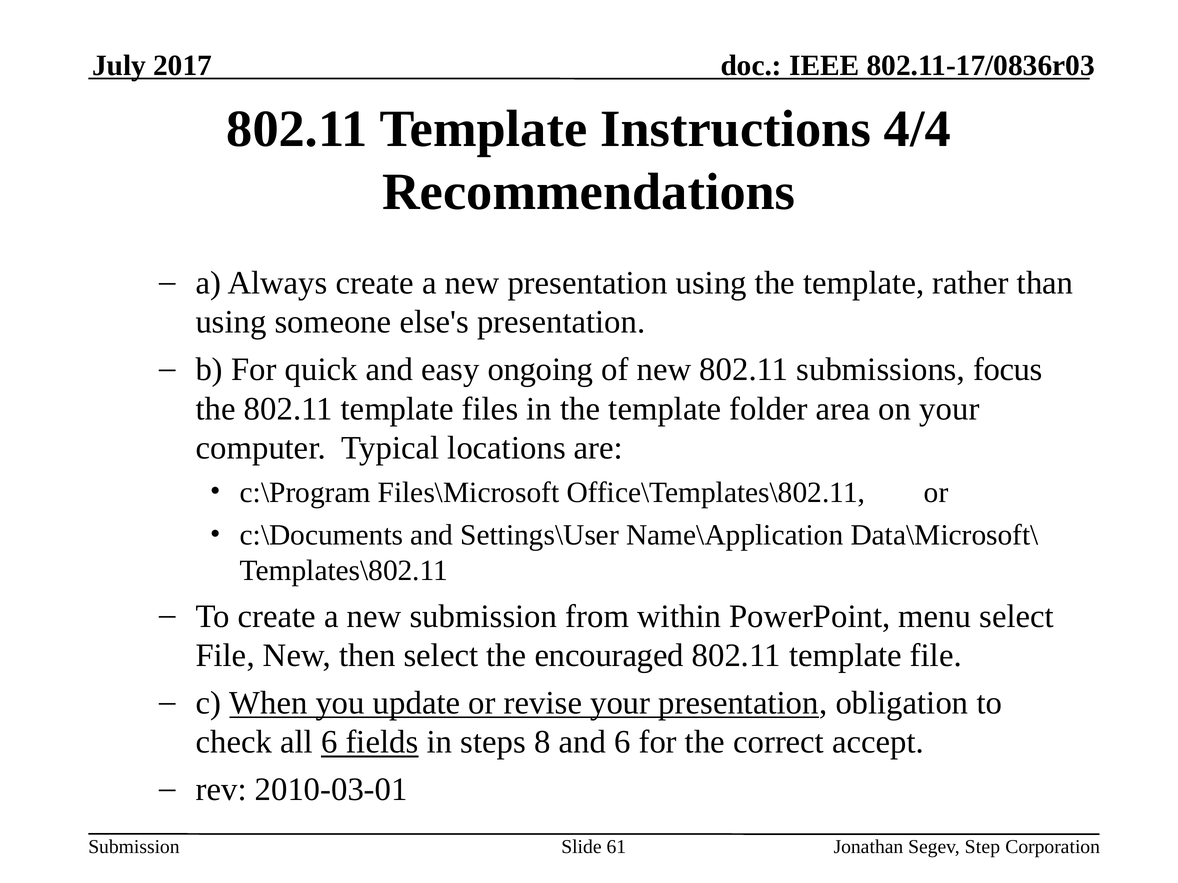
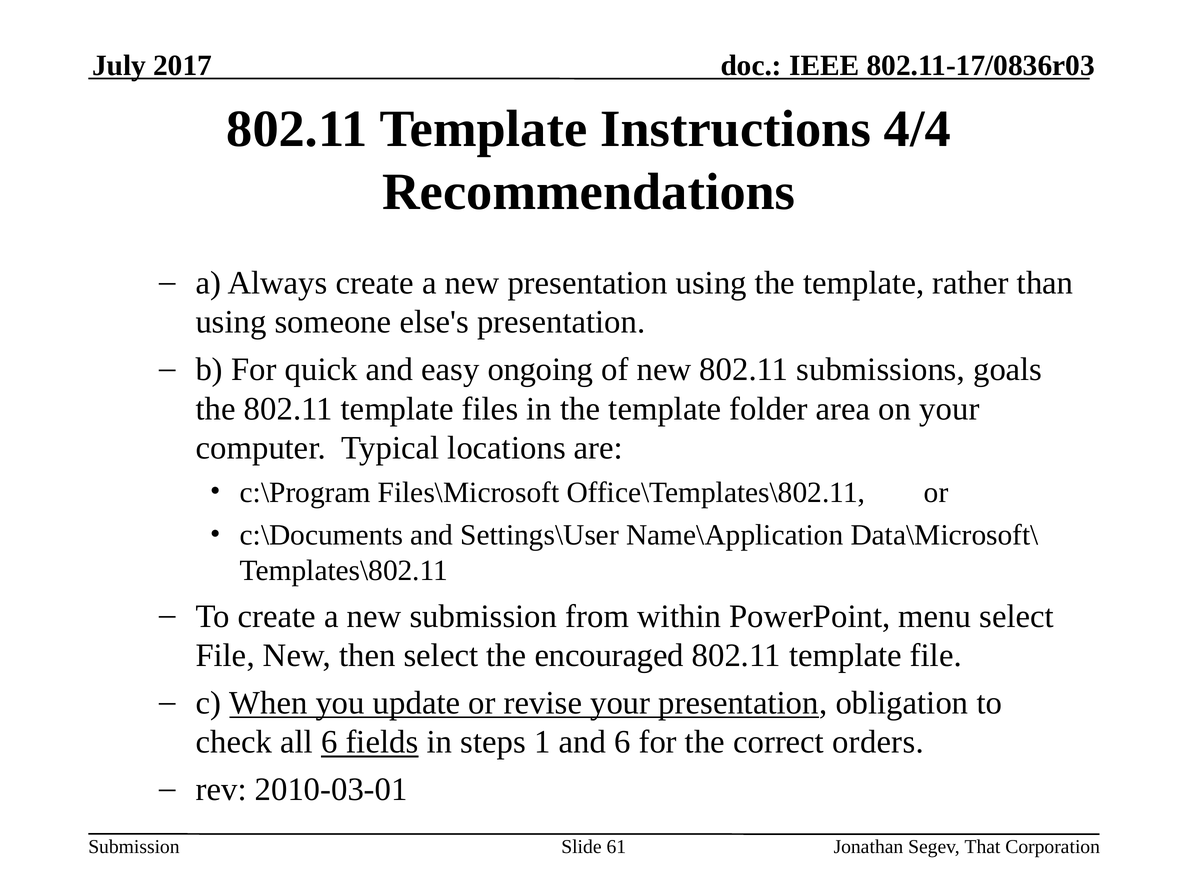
focus: focus -> goals
8: 8 -> 1
accept: accept -> orders
Step: Step -> That
